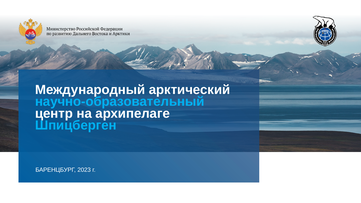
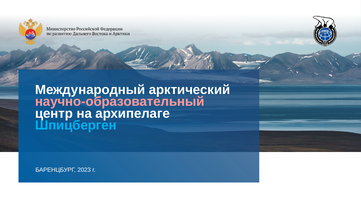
научно-образовательный colour: light blue -> pink
